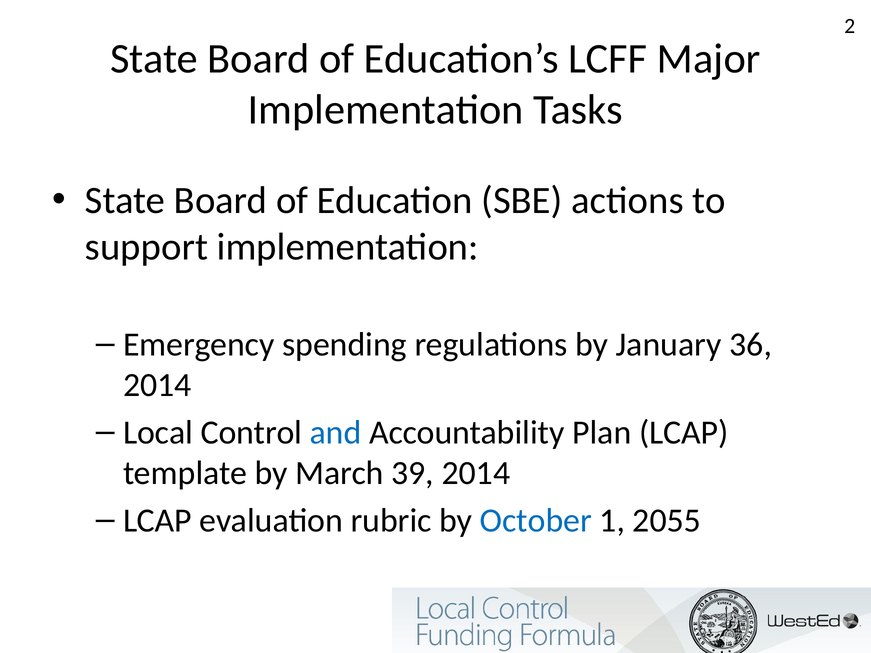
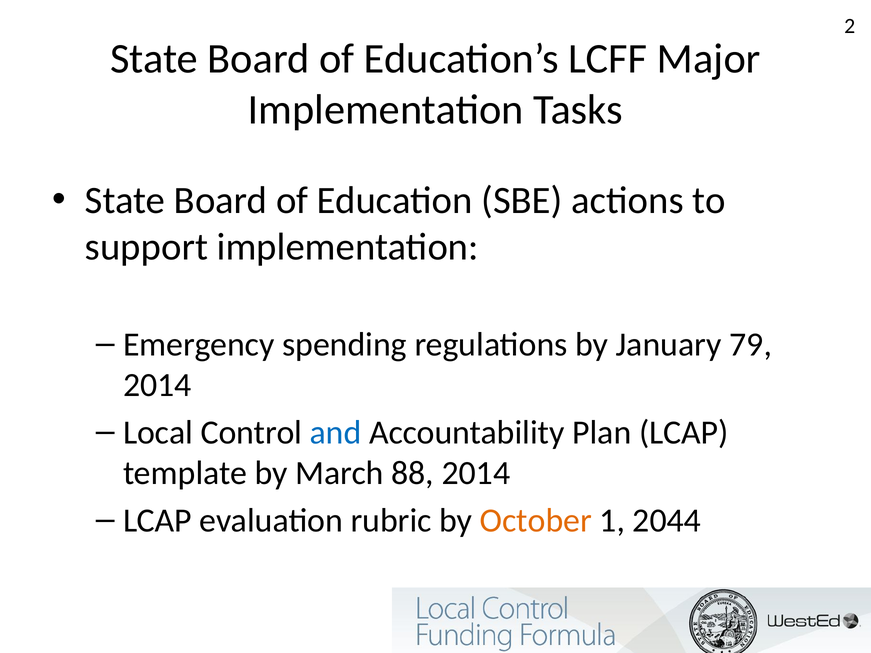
36: 36 -> 79
39: 39 -> 88
October colour: blue -> orange
2055: 2055 -> 2044
